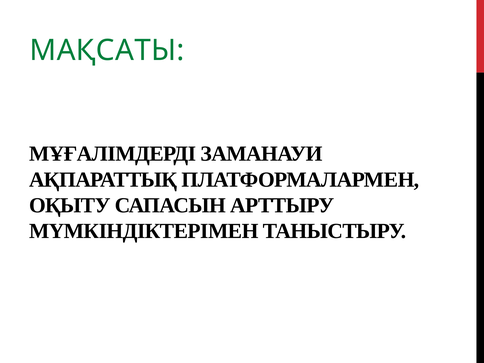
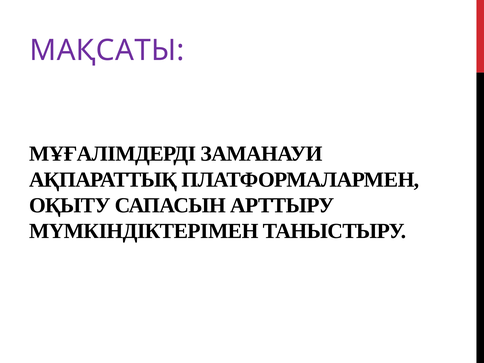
МАҚСАТЫ colour: green -> purple
